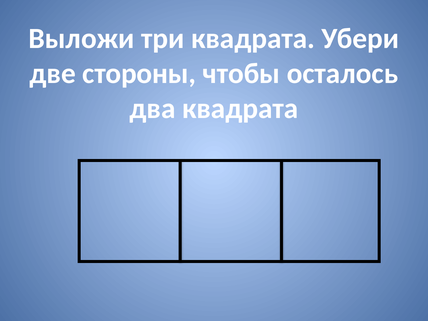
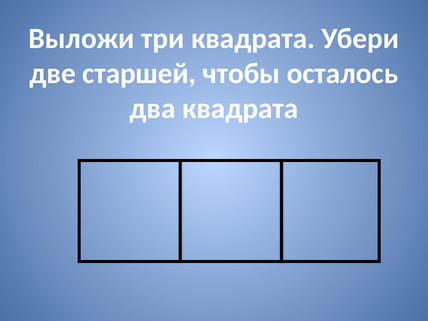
стороны: стороны -> старшей
